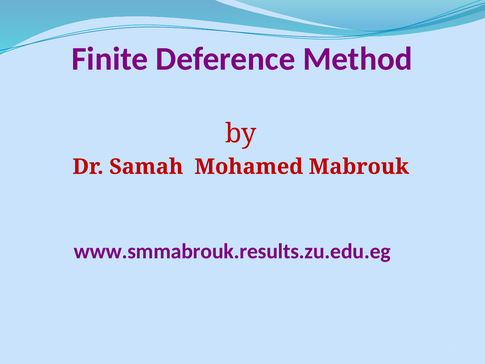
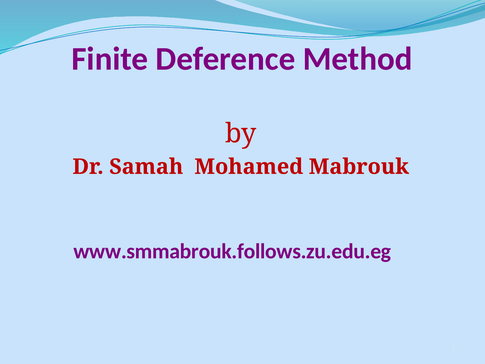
www.smmabrouk.results.zu.edu.eg: www.smmabrouk.results.zu.edu.eg -> www.smmabrouk.follows.zu.edu.eg
